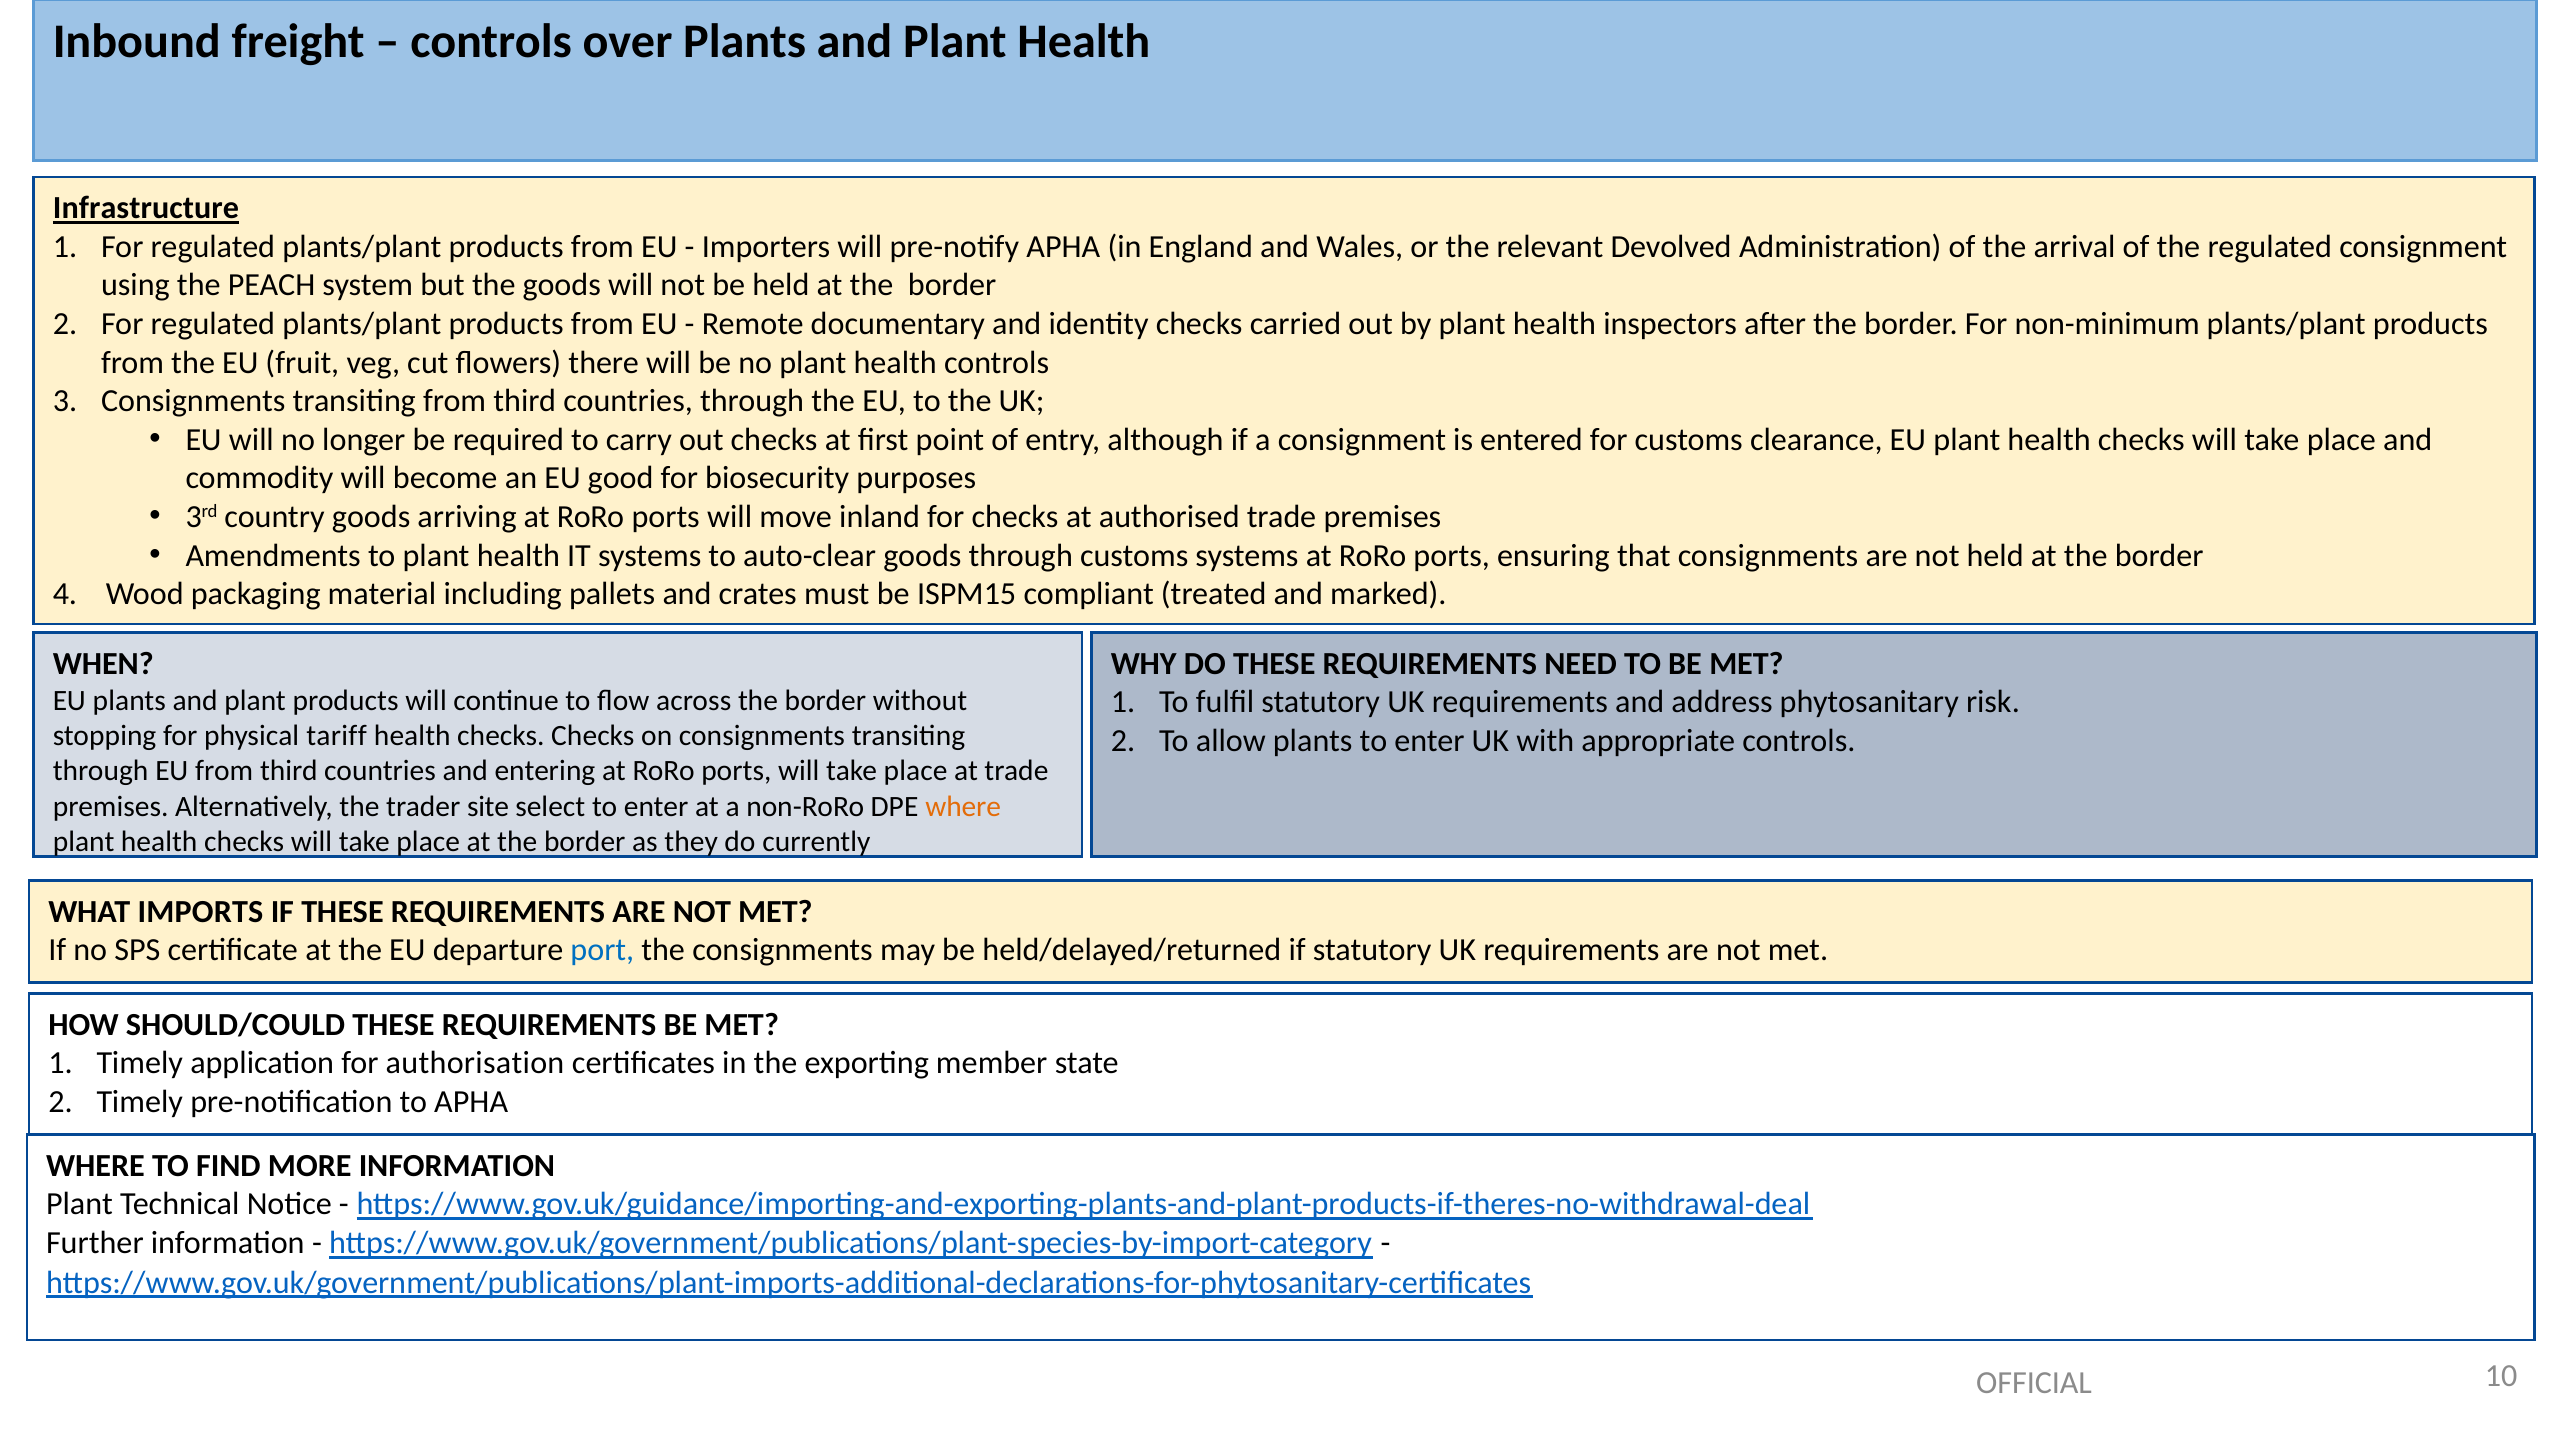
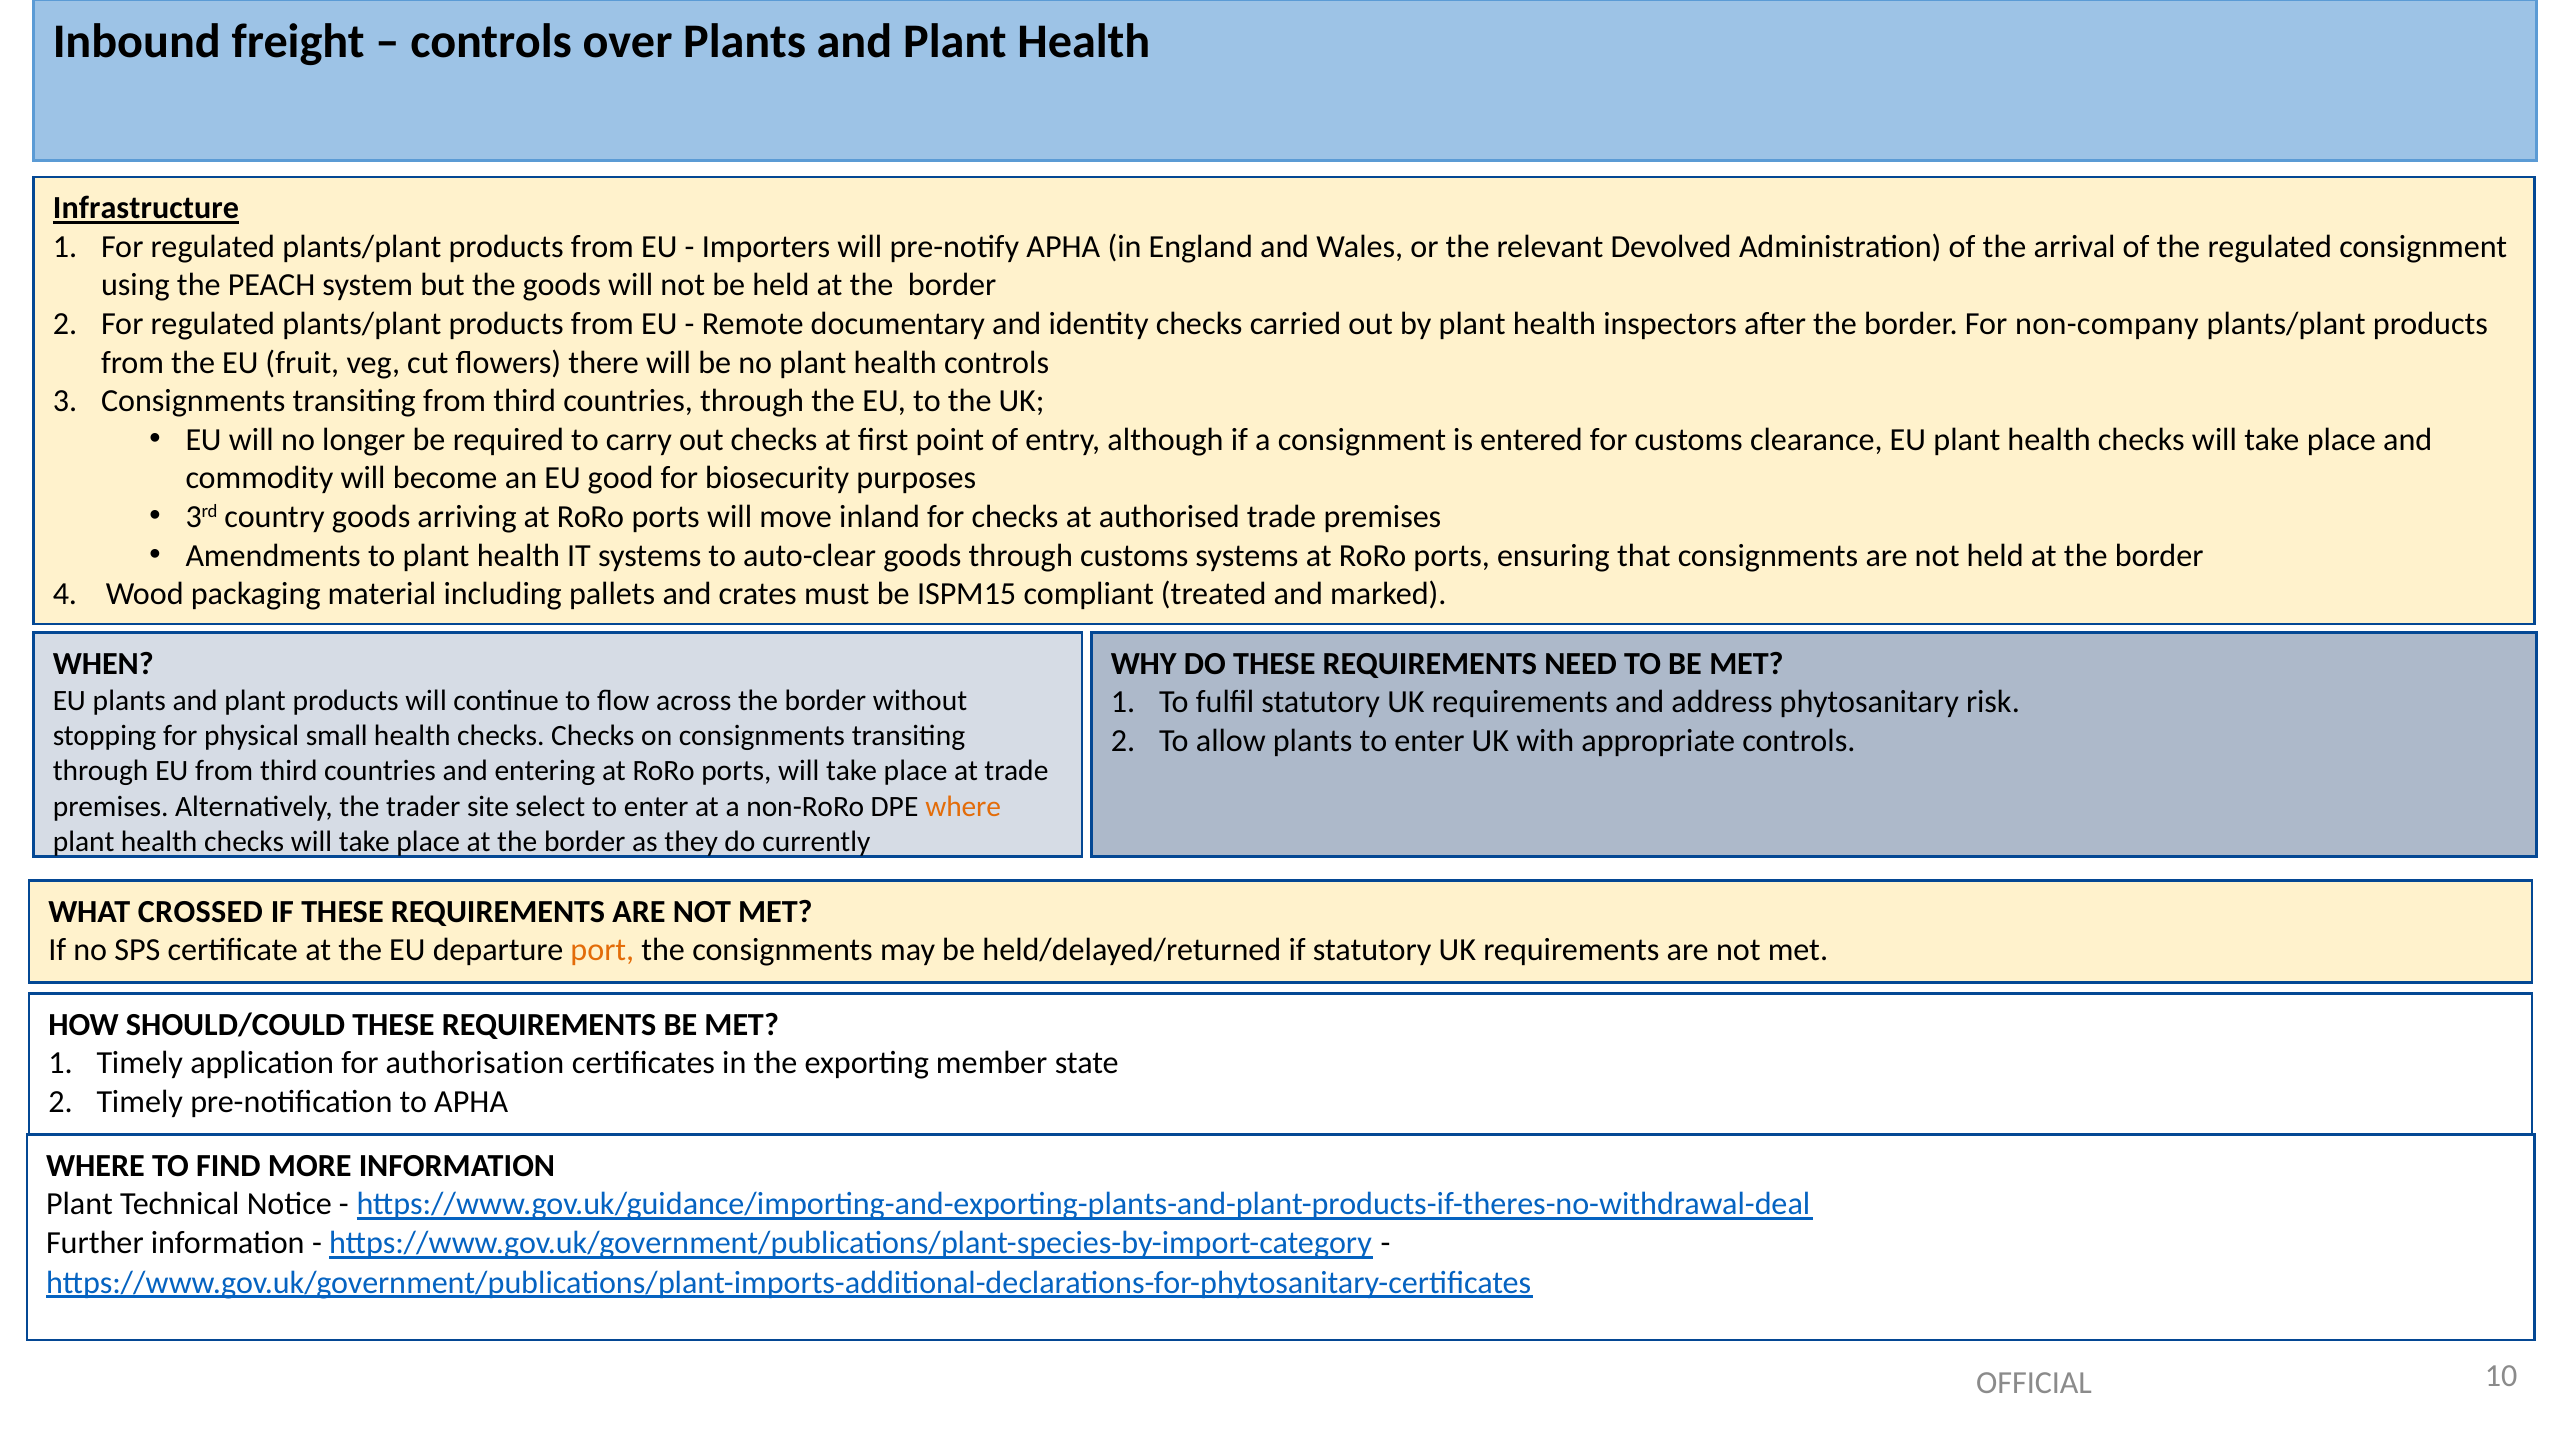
non-minimum: non-minimum -> non-company
tariff: tariff -> small
IMPORTS: IMPORTS -> CROSSED
port colour: blue -> orange
